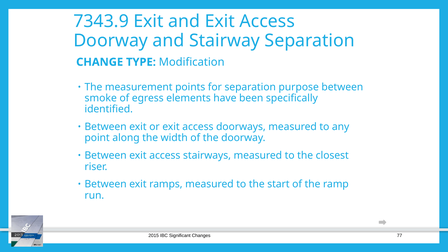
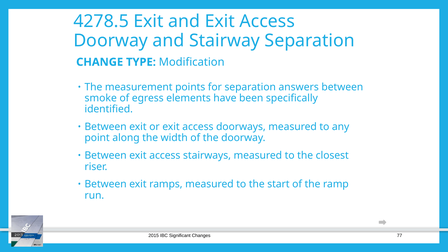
7343.9: 7343.9 -> 4278.5
purpose: purpose -> answers
